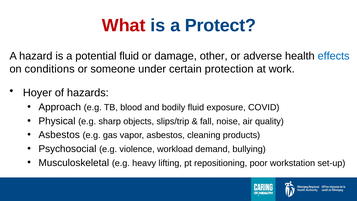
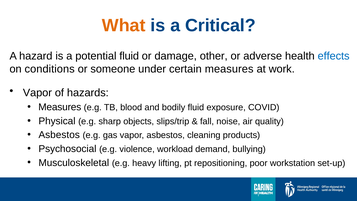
What colour: red -> orange
Protect: Protect -> Critical
certain protection: protection -> measures
Hoyer at (37, 93): Hoyer -> Vapor
Approach at (60, 107): Approach -> Measures
